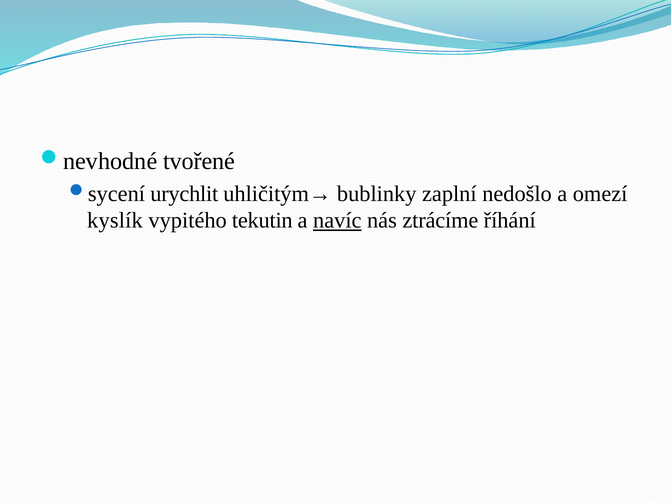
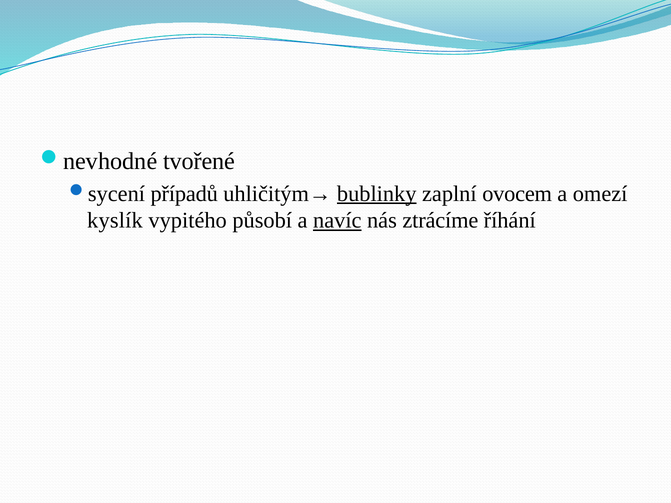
urychlit: urychlit -> případů
bublinky underline: none -> present
nedošlo: nedošlo -> ovocem
tekutin: tekutin -> působí
